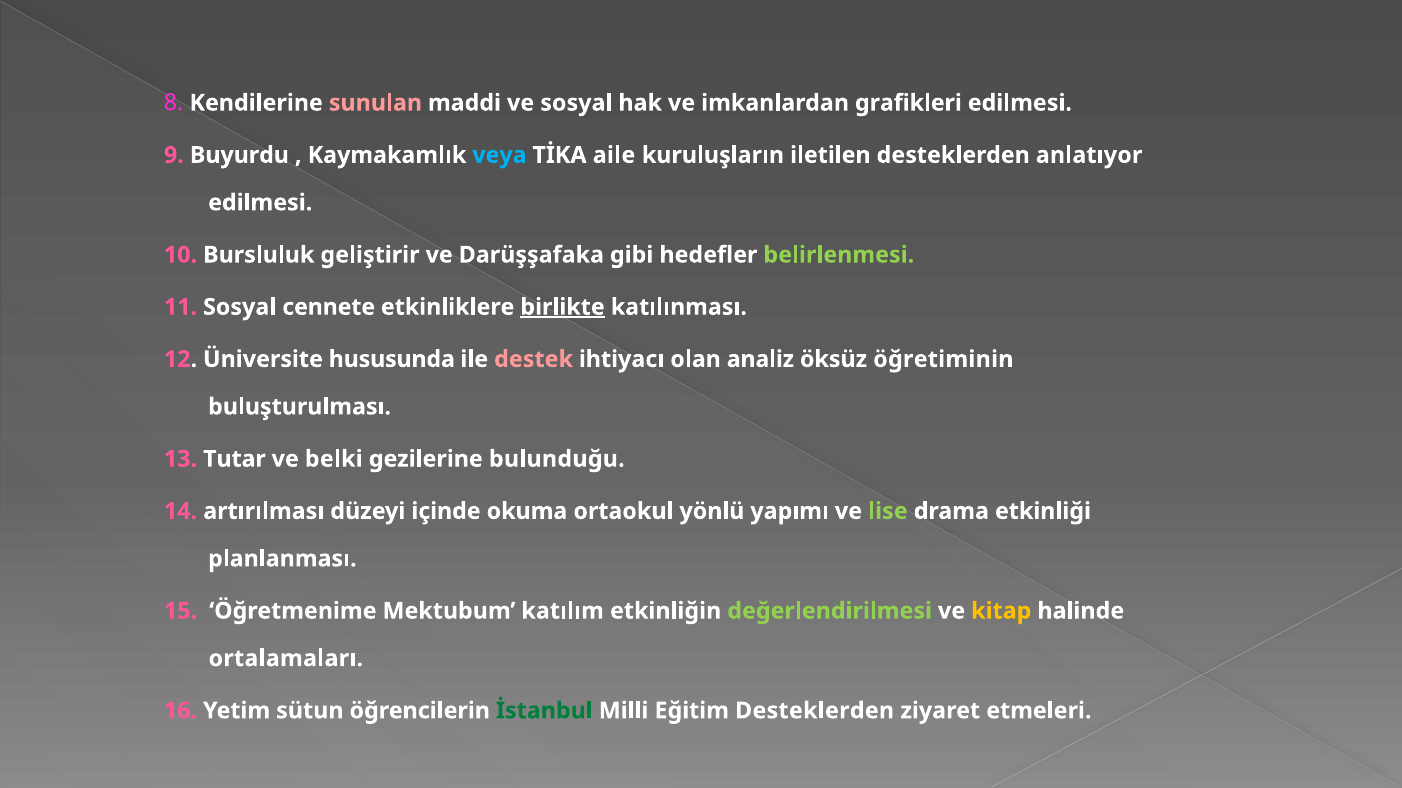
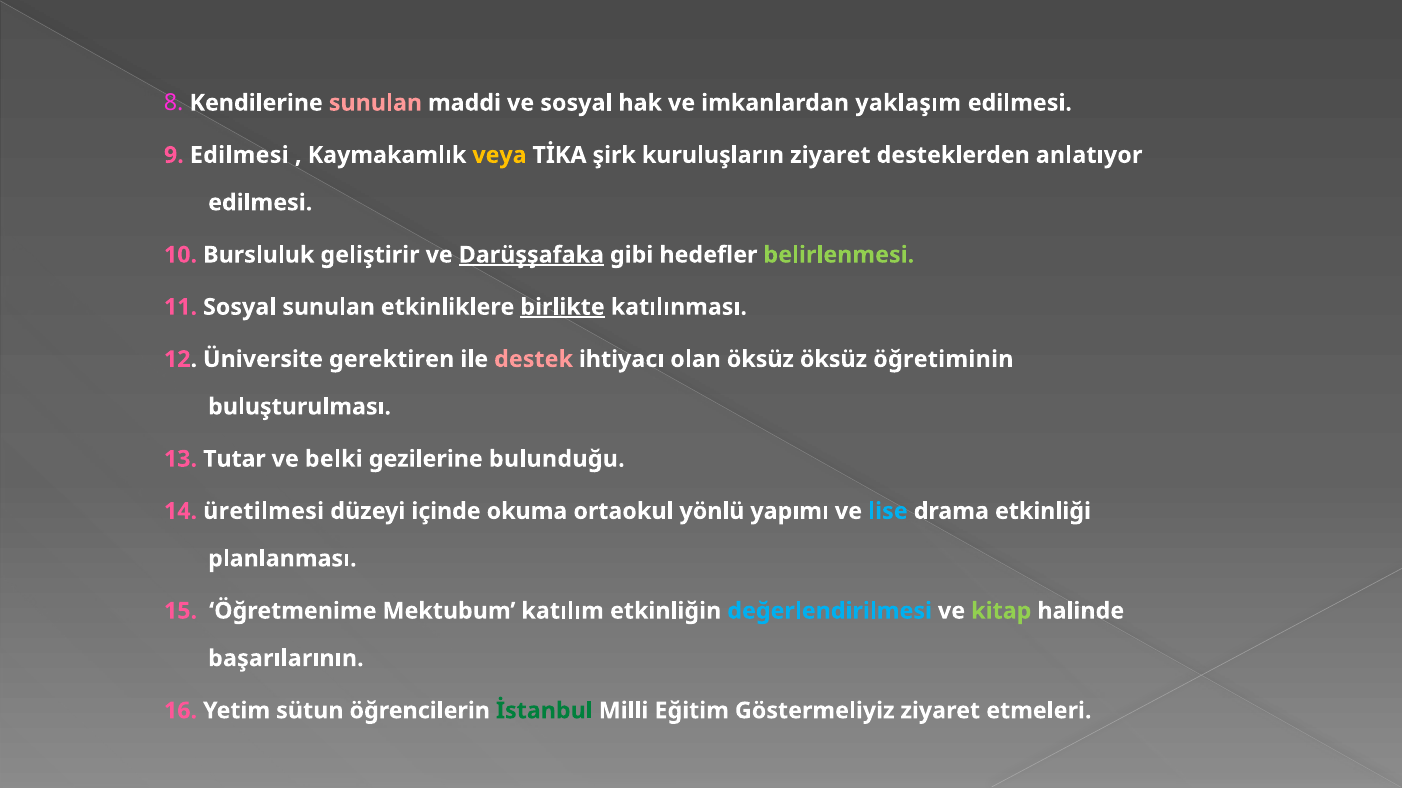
grafikleri: grafikleri -> yaklaşım
9 Buyurdu: Buyurdu -> Edilmesi
veya colour: light blue -> yellow
aile: aile -> şirk
kuruluşların iletilen: iletilen -> ziyaret
Darüşşafaka underline: none -> present
Sosyal cennete: cennete -> sunulan
hususunda: hususunda -> gerektiren
olan analiz: analiz -> öksüz
artırılması: artırılması -> üretilmesi
lise colour: light green -> light blue
değerlendirilmesi colour: light green -> light blue
kitap colour: yellow -> light green
ortalamaları: ortalamaları -> başarılarının
Eğitim Desteklerden: Desteklerden -> Göstermeliyiz
